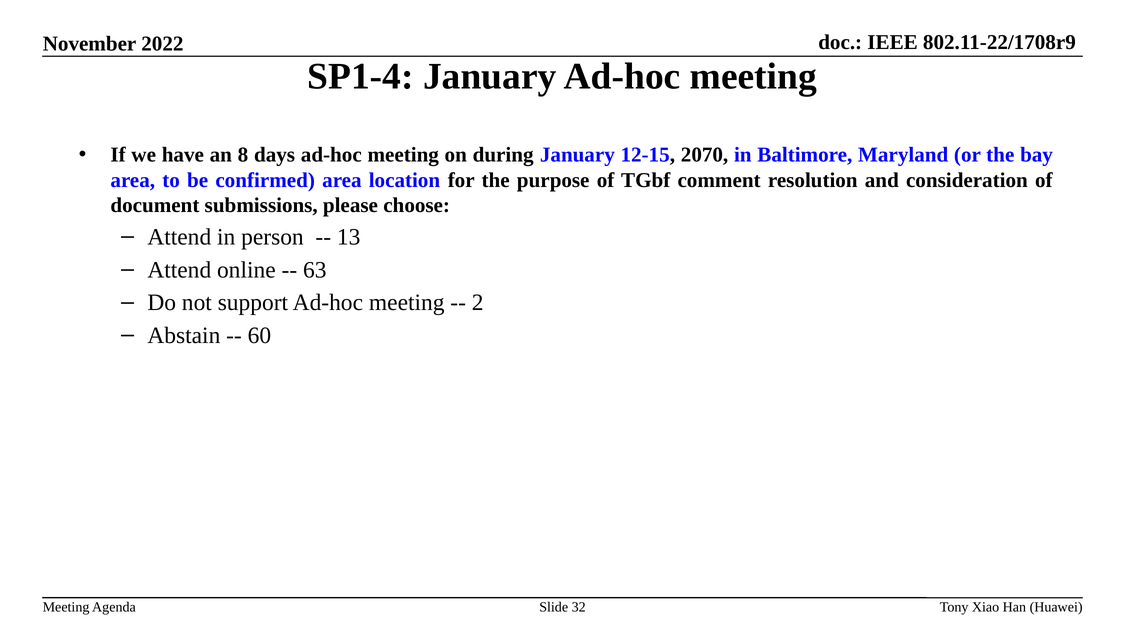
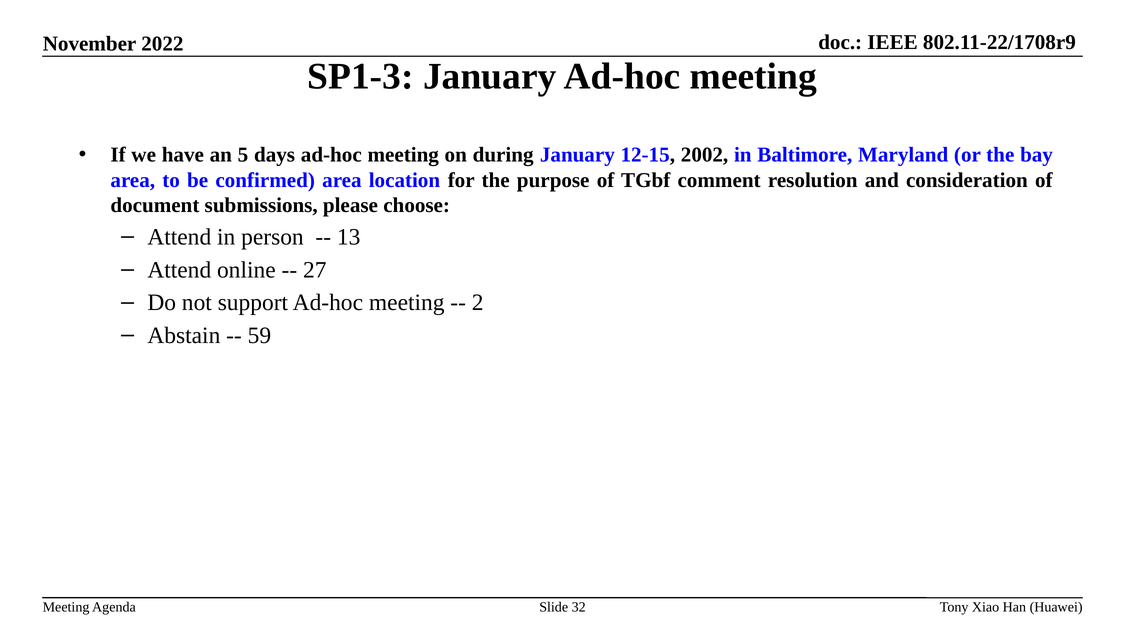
SP1-4: SP1-4 -> SP1-3
8: 8 -> 5
2070: 2070 -> 2002
63: 63 -> 27
60: 60 -> 59
